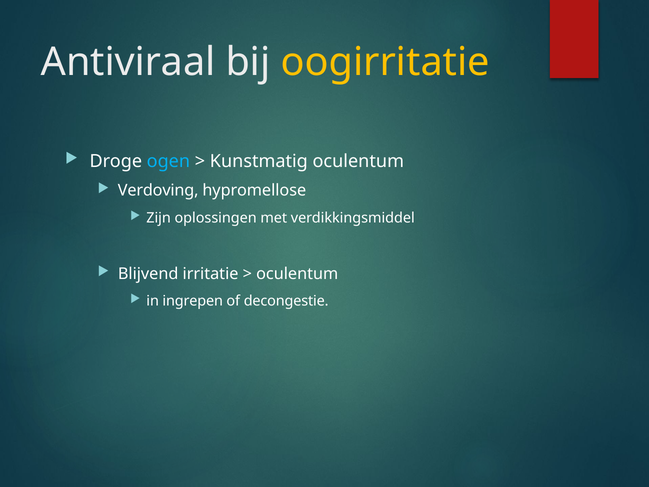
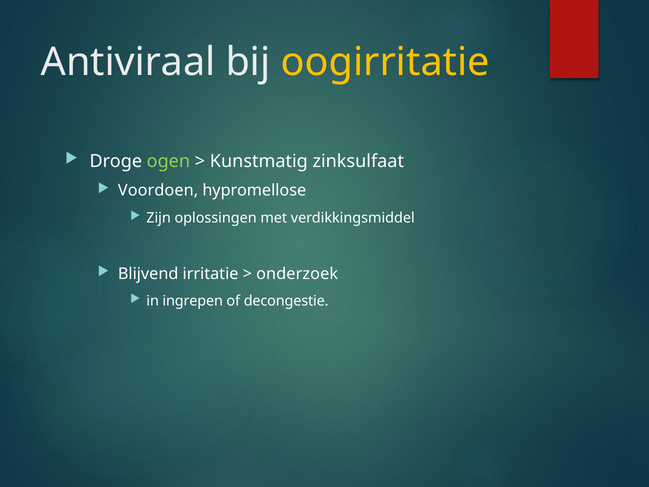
ogen colour: light blue -> light green
Kunstmatig oculentum: oculentum -> zinksulfaat
Verdoving: Verdoving -> Voordoen
oculentum at (297, 274): oculentum -> onderzoek
